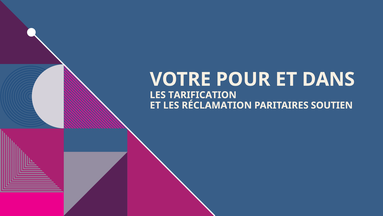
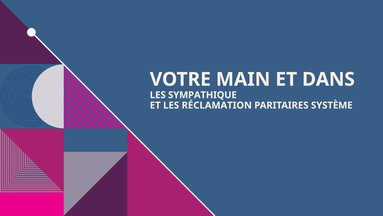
POUR: POUR -> MAIN
TARIFICATION: TARIFICATION -> SYMPATHIQUE
SOUTIEN: SOUTIEN -> SYSTÈME
